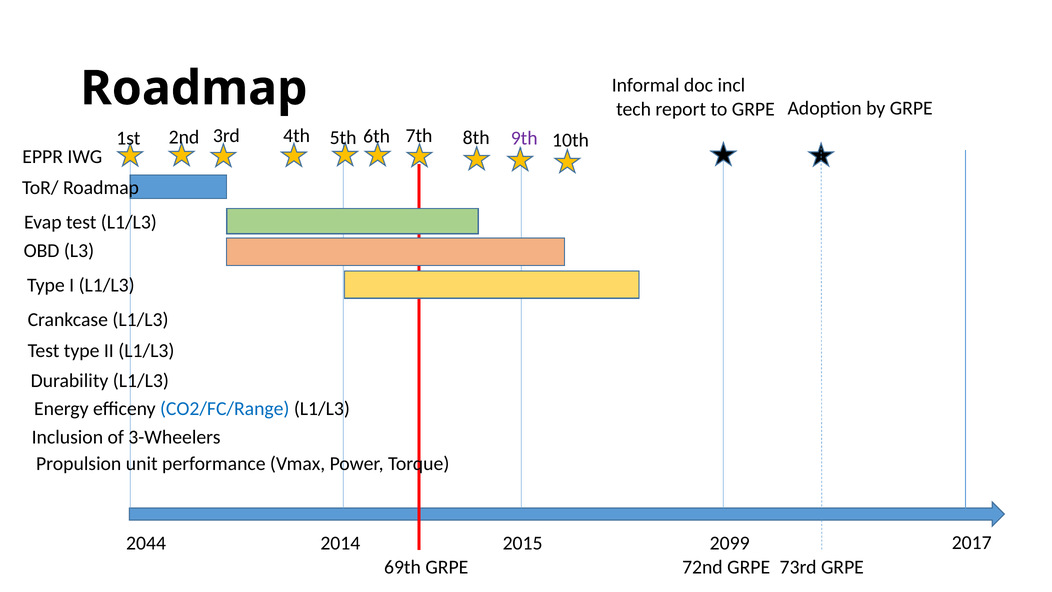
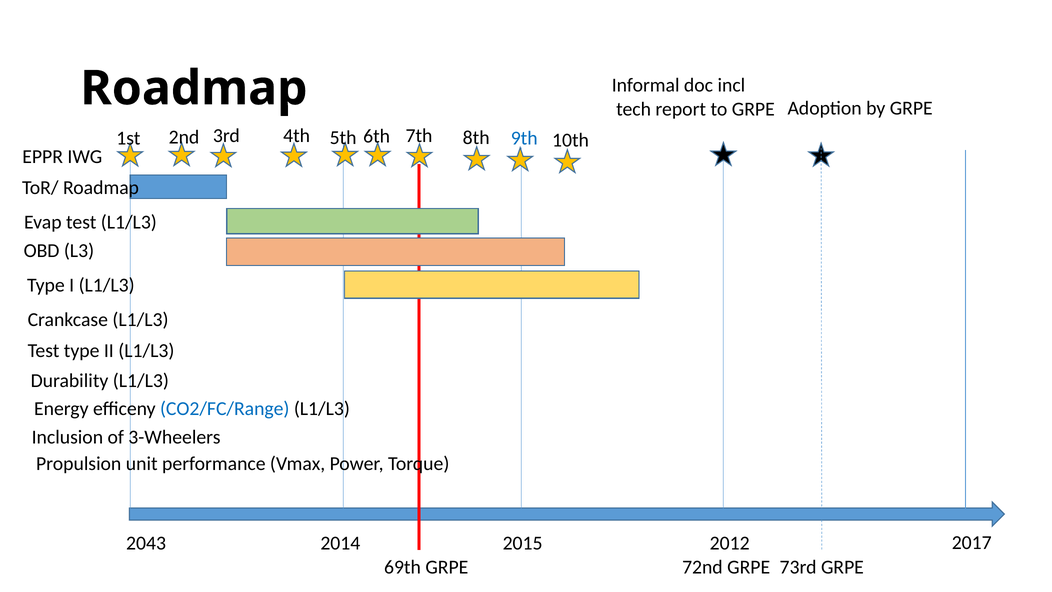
9th colour: purple -> blue
2099: 2099 -> 2012
2044: 2044 -> 2043
